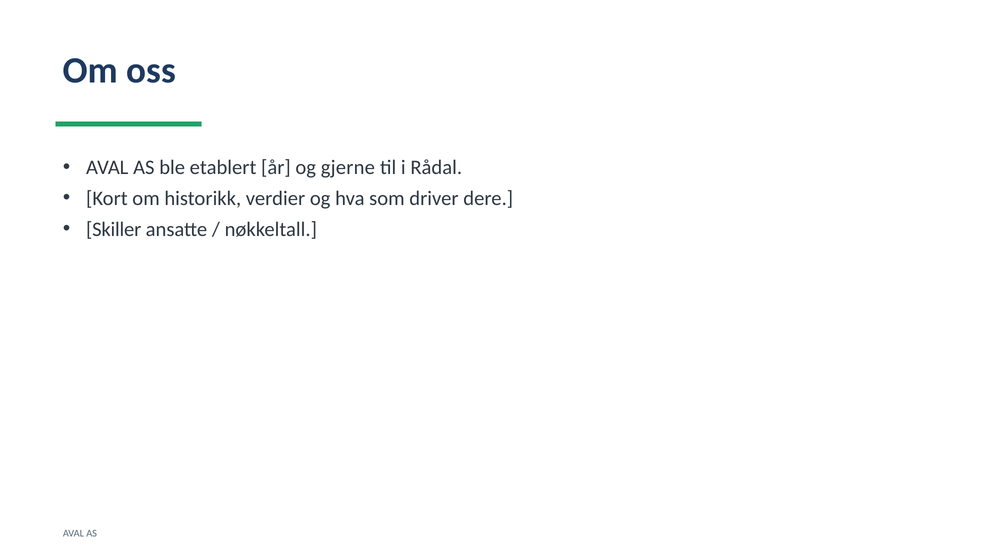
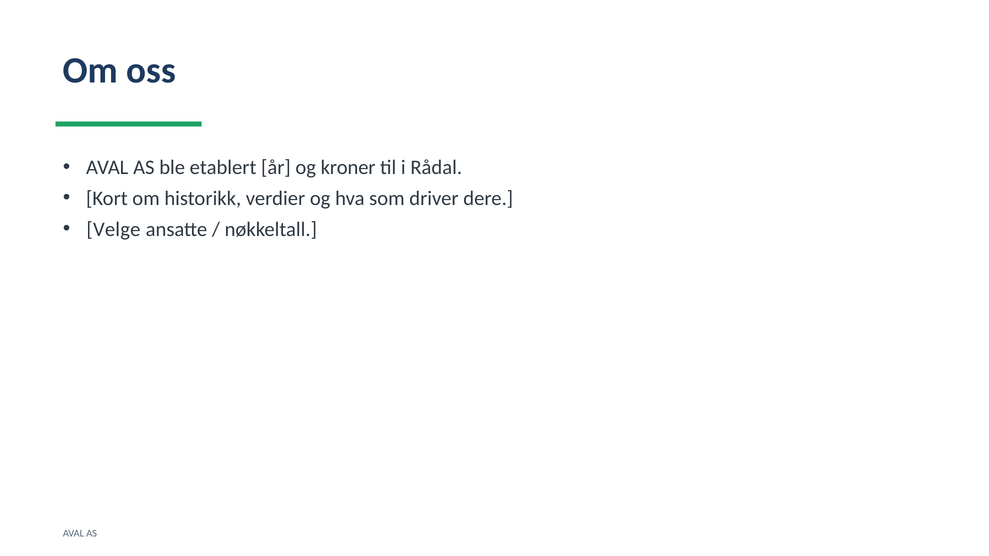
gjerne: gjerne -> kroner
Skiller: Skiller -> Velge
